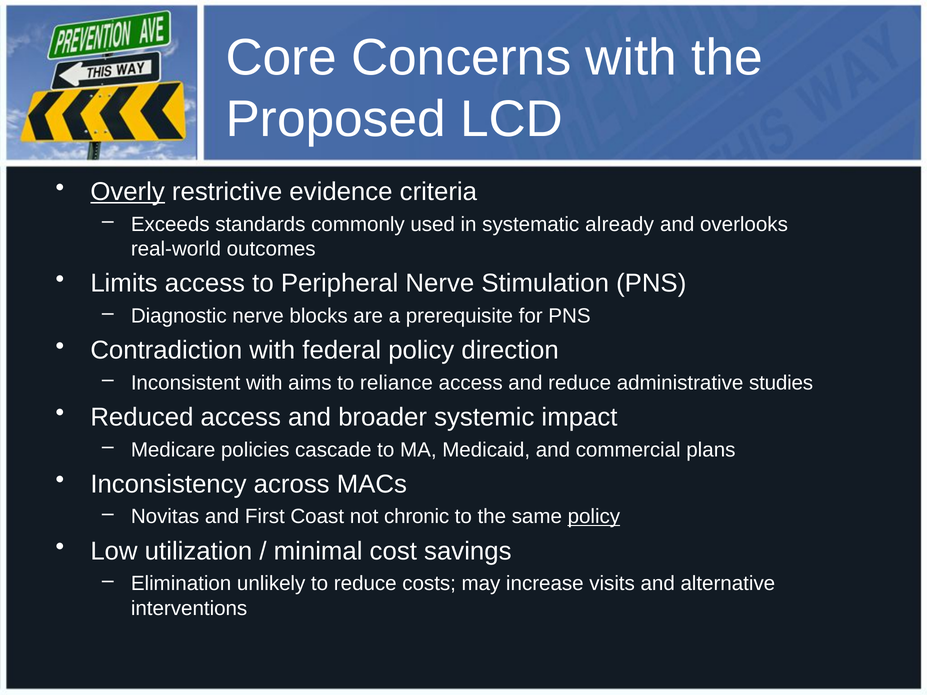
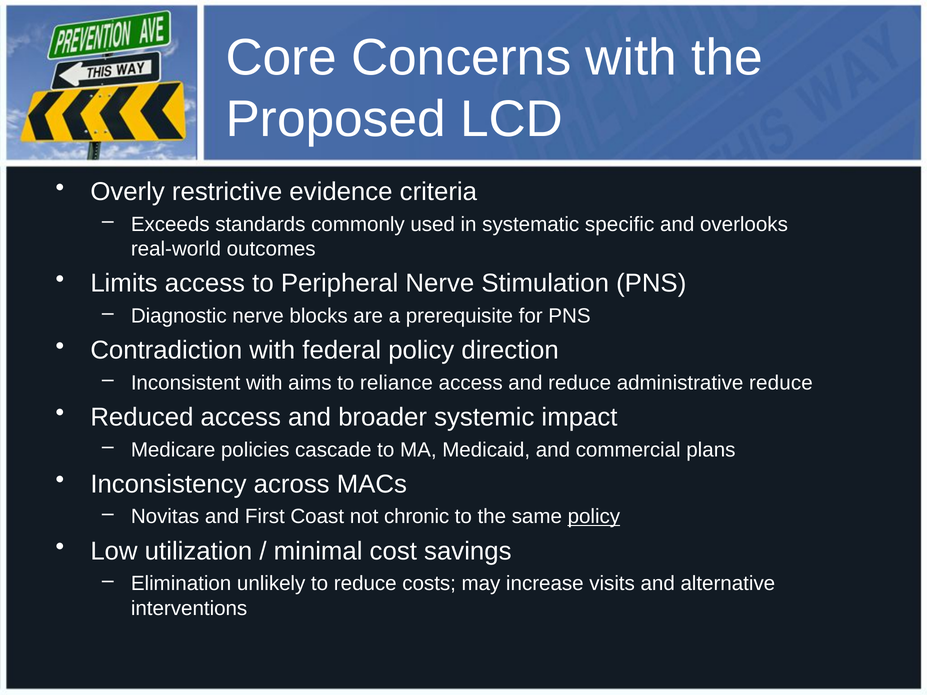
Overly underline: present -> none
already: already -> specific
administrative studies: studies -> reduce
